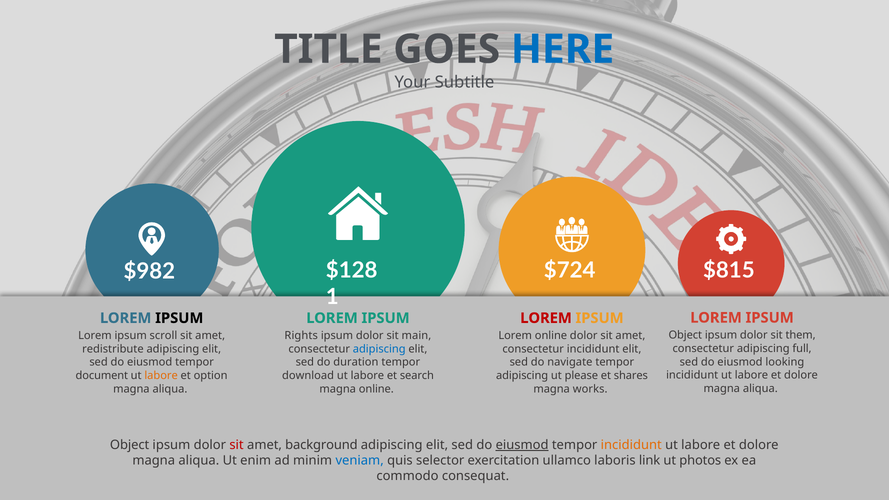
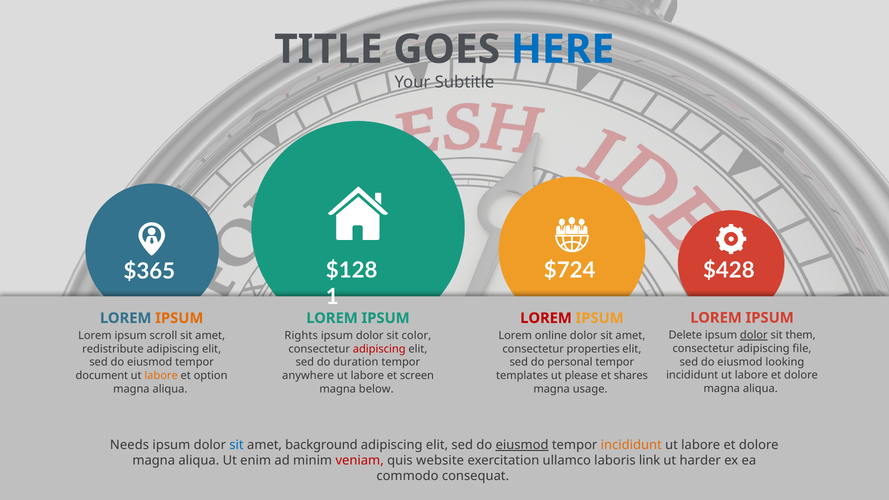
$815: $815 -> $428
$982: $982 -> $365
IPSUM at (179, 318) colour: black -> orange
Object at (685, 335): Object -> Delete
dolor at (754, 335) underline: none -> present
main: main -> color
full: full -> file
adipiscing at (379, 349) colour: blue -> red
consectetur incididunt: incididunt -> properties
navigate: navigate -> personal
download: download -> anywhere
search: search -> screen
adipiscing at (522, 376): adipiscing -> templates
magna online: online -> below
works: works -> usage
Object at (130, 445): Object -> Needs
sit at (237, 445) colour: red -> blue
veniam colour: blue -> red
selector: selector -> website
photos: photos -> harder
